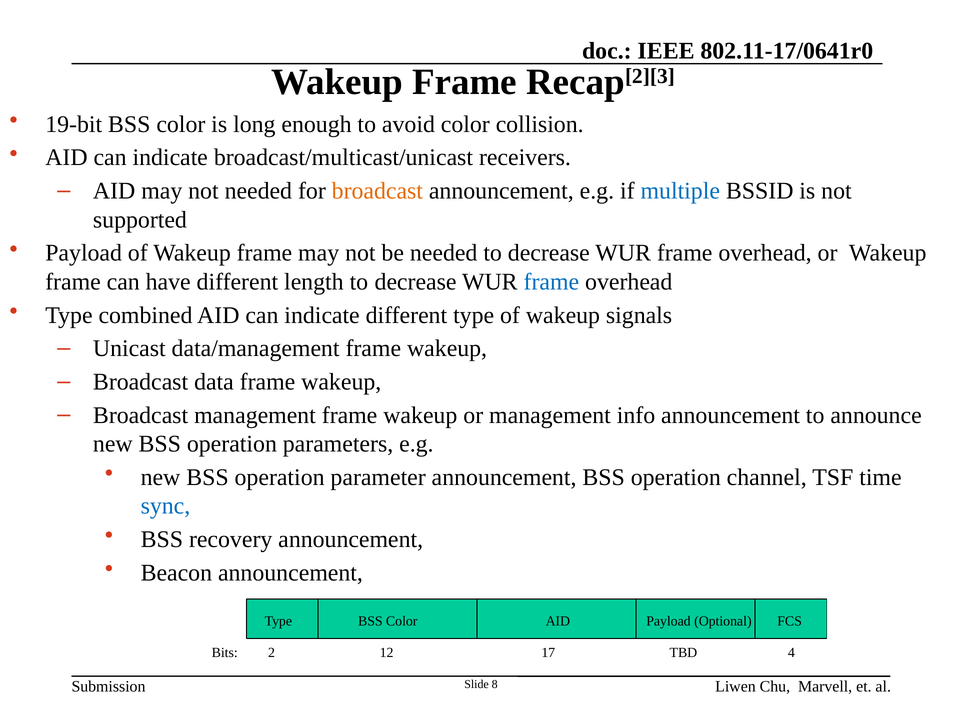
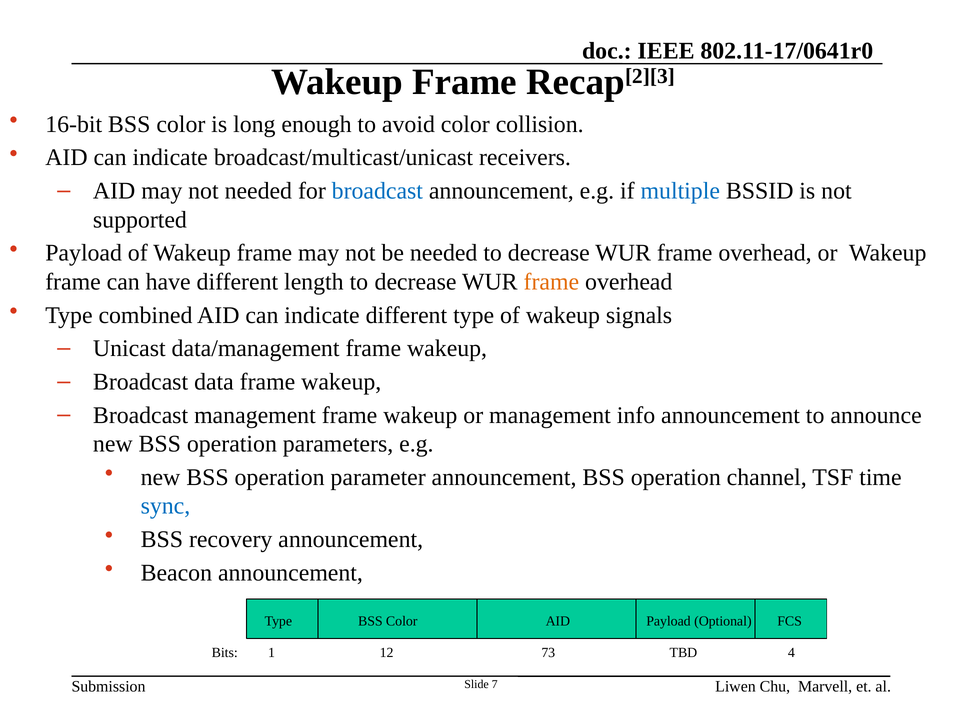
19-bit: 19-bit -> 16-bit
broadcast at (377, 191) colour: orange -> blue
frame at (551, 282) colour: blue -> orange
2: 2 -> 1
17: 17 -> 73
8: 8 -> 7
